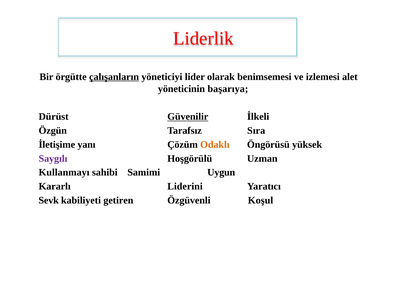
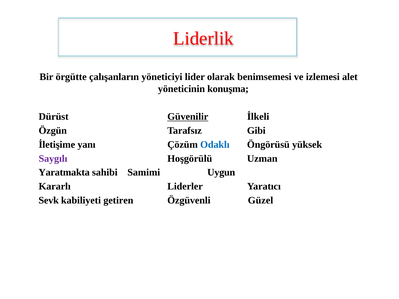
çalışanların underline: present -> none
başarıya: başarıya -> konuşma
Sıra: Sıra -> Gibi
Odaklı colour: orange -> blue
Kullanmayı: Kullanmayı -> Yaratmakta
Liderini: Liderini -> Liderler
Koşul: Koşul -> Güzel
